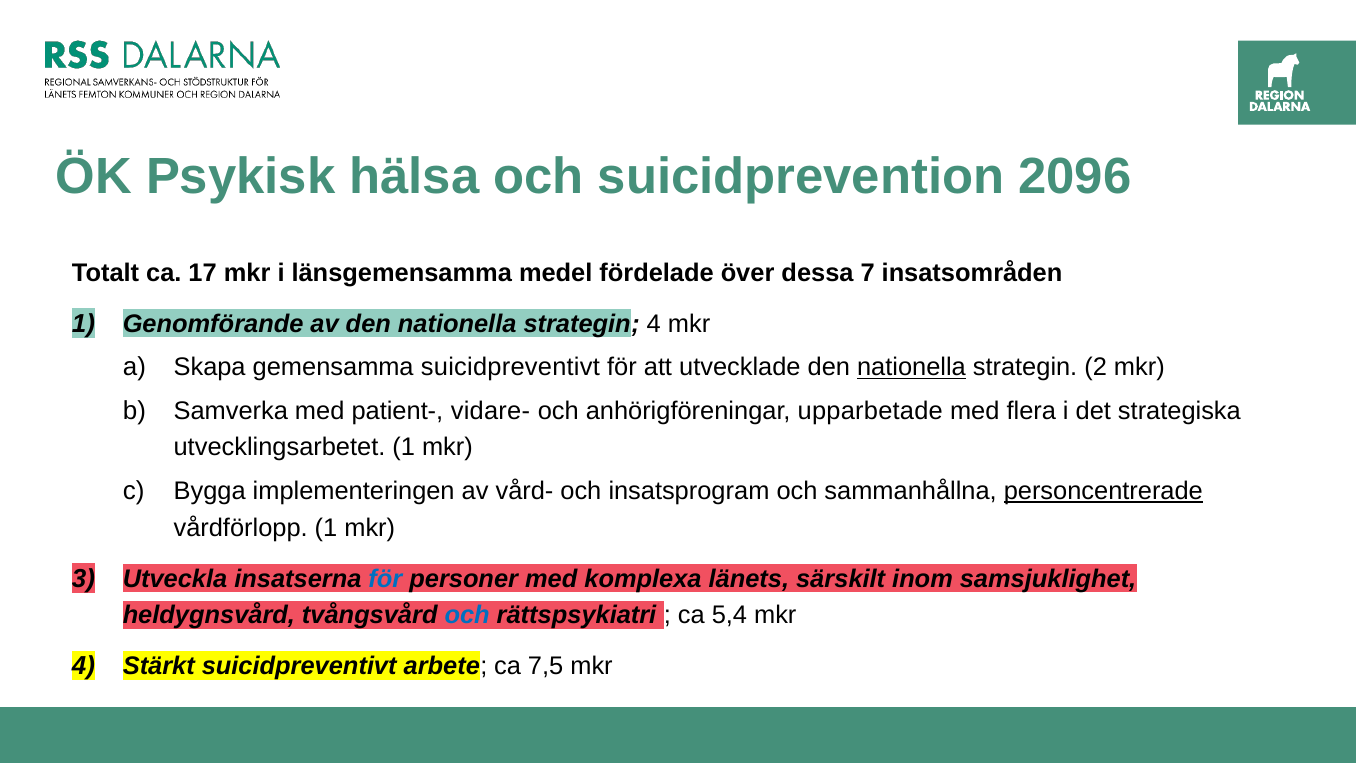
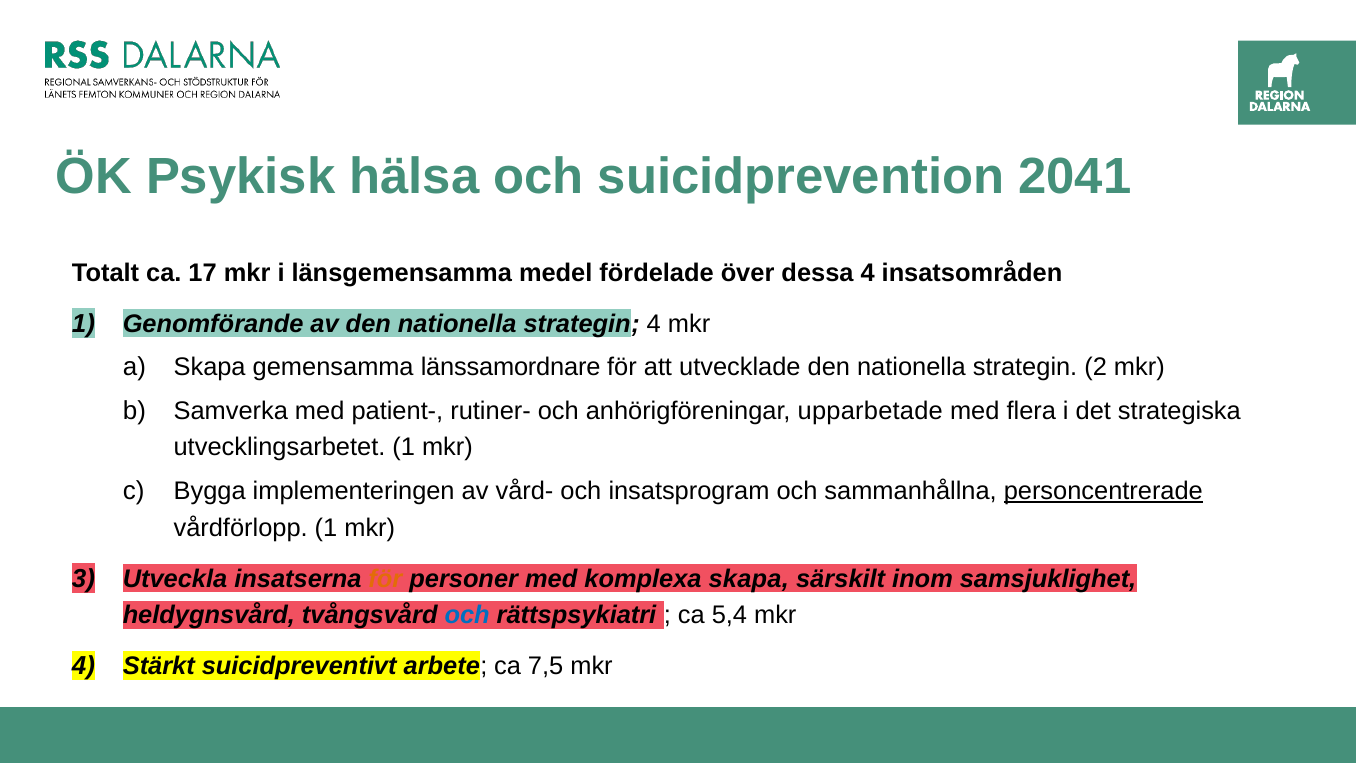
2096: 2096 -> 2041
dessa 7: 7 -> 4
gemensamma suicidpreventivt: suicidpreventivt -> länssamordnare
nationella at (911, 367) underline: present -> none
vidare-: vidare- -> rutiner-
för at (385, 578) colour: blue -> orange
komplexa länets: länets -> skapa
